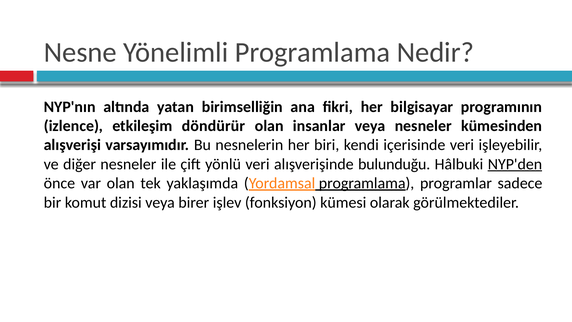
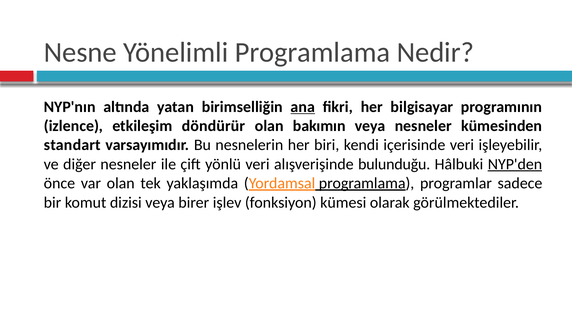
ana underline: none -> present
insanlar: insanlar -> bakımın
alışverişi: alışverişi -> standart
